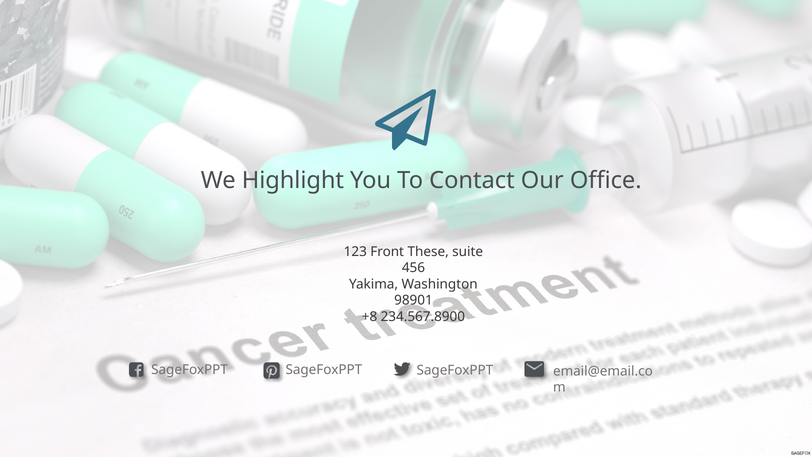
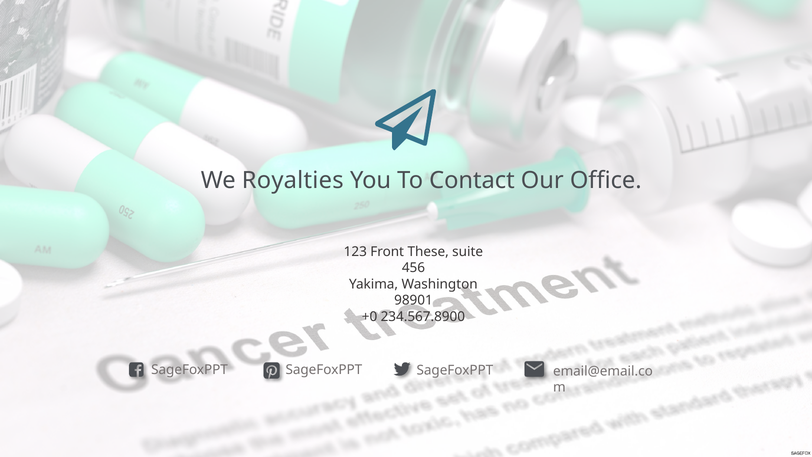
Highlight: Highlight -> Royalties
+8: +8 -> +0
